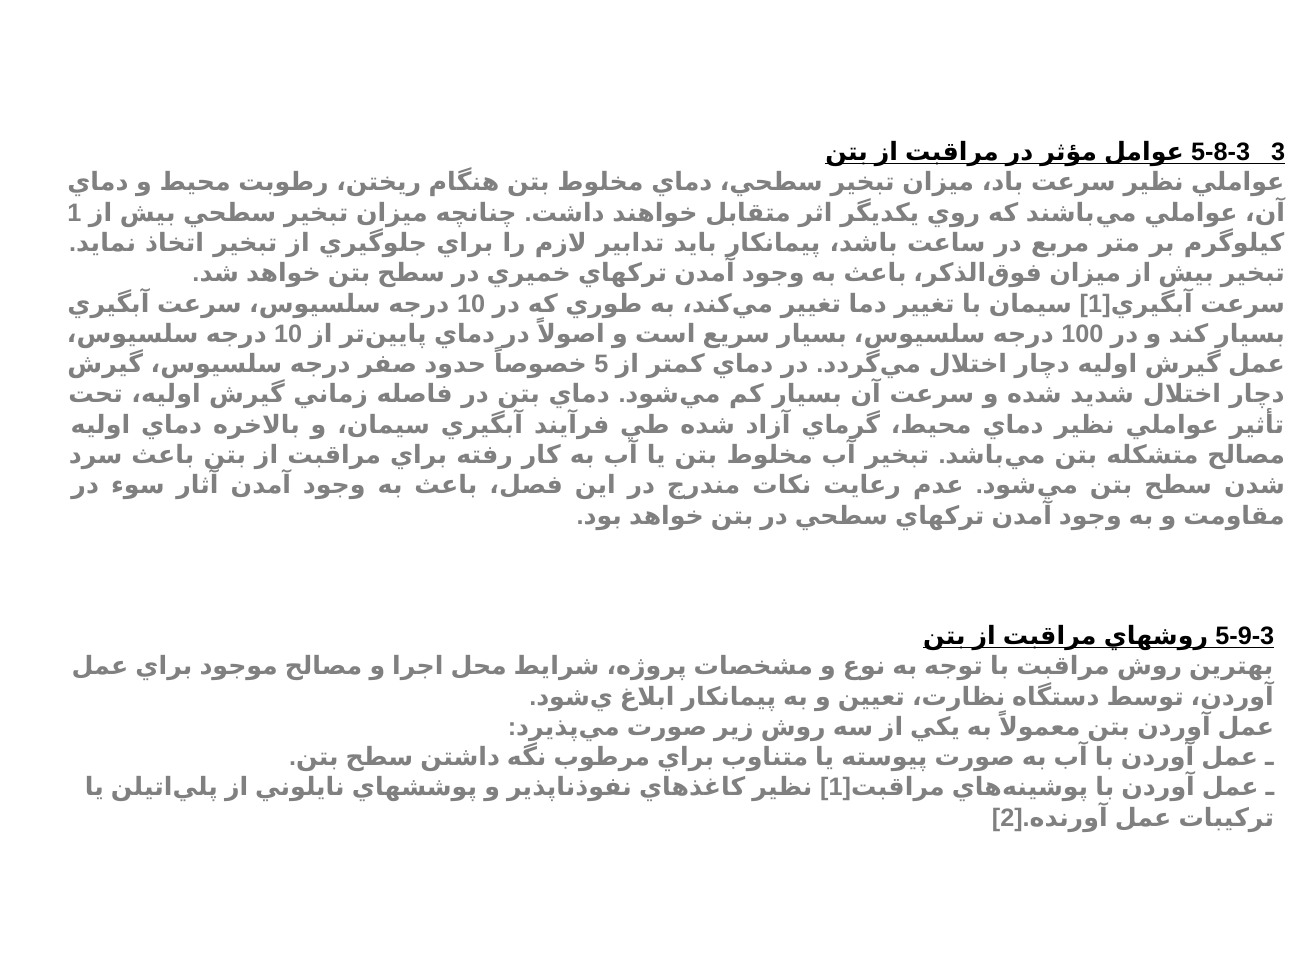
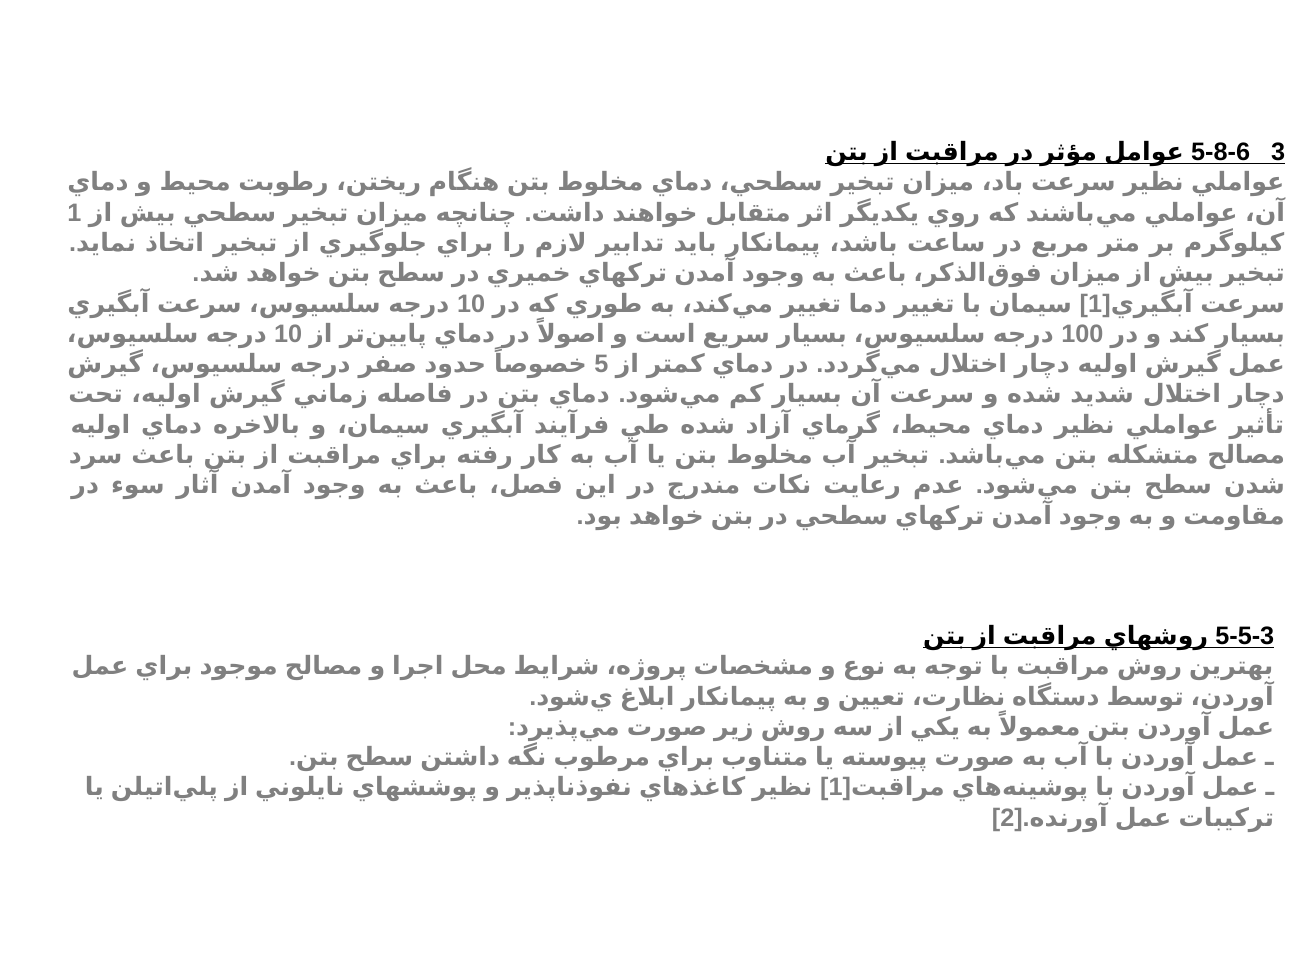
5-8-3: 5-8-3 -> 5-8-6
5-9-3: 5-9-3 -> 5-5-3
